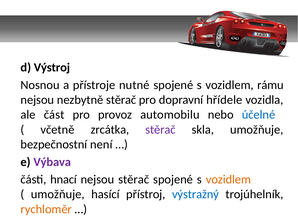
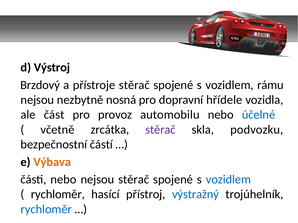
Nosnou: Nosnou -> Brzdový
přístroje nutné: nutné -> stěrač
nezbytně stěrač: stěrač -> nosná
skla umožňuje: umožňuje -> podvozku
není: není -> částí
Výbava colour: purple -> orange
části hnací: hnací -> nebo
vozidlem at (228, 180) colour: orange -> blue
umožňuje at (58, 195): umožňuje -> rychloměr
rychloměr at (46, 210) colour: orange -> blue
